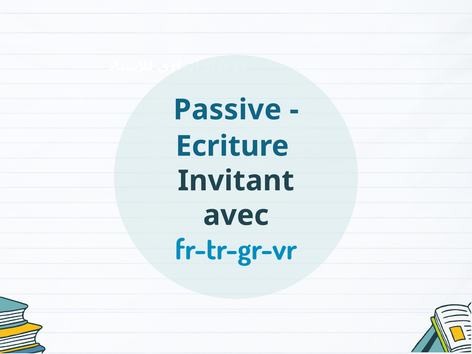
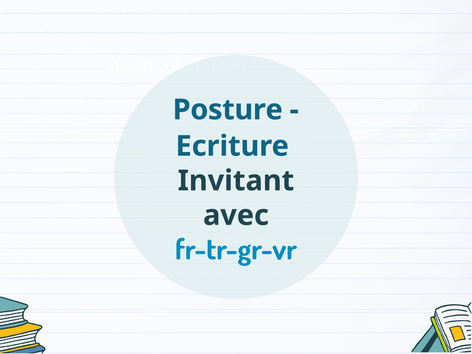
Passive: Passive -> Posture
